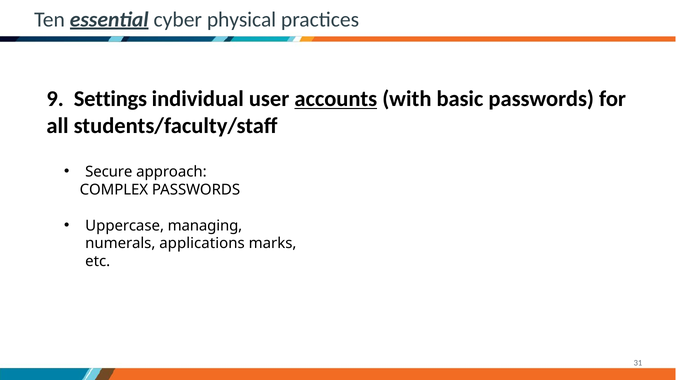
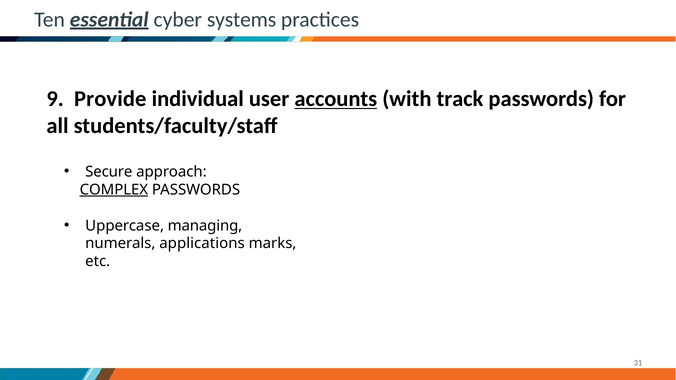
physical: physical -> systems
Settings: Settings -> Provide
basic: basic -> track
COMPLEX underline: none -> present
